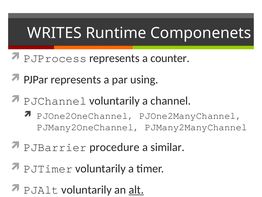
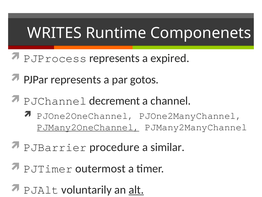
counter: counter -> expired
using: using -> gotos
voluntarily at (115, 101): voluntarily -> decrement
PJMany2OneChannel underline: none -> present
voluntarily at (101, 168): voluntarily -> outermost
